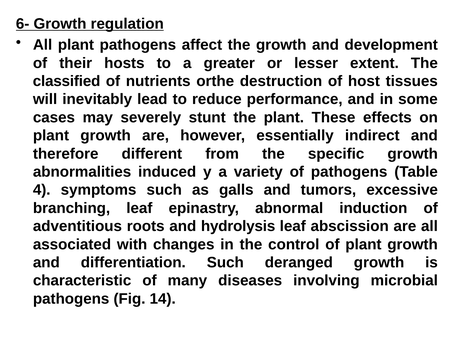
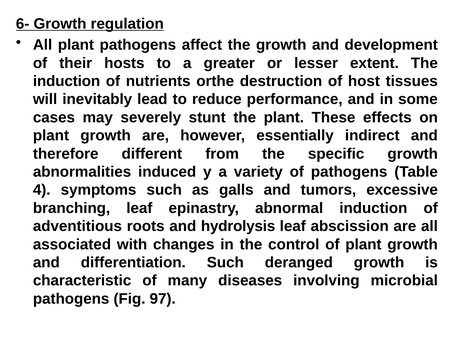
classified at (67, 81): classified -> induction
14: 14 -> 97
